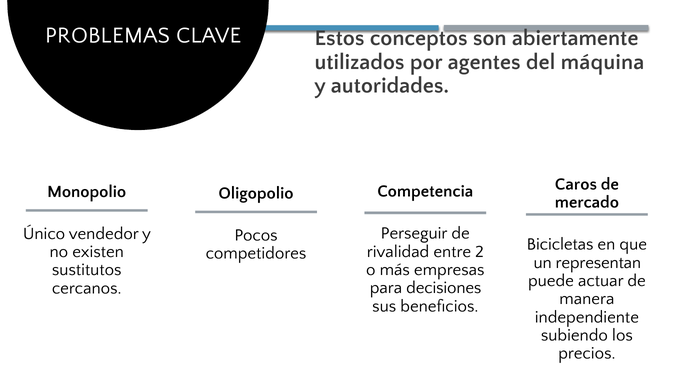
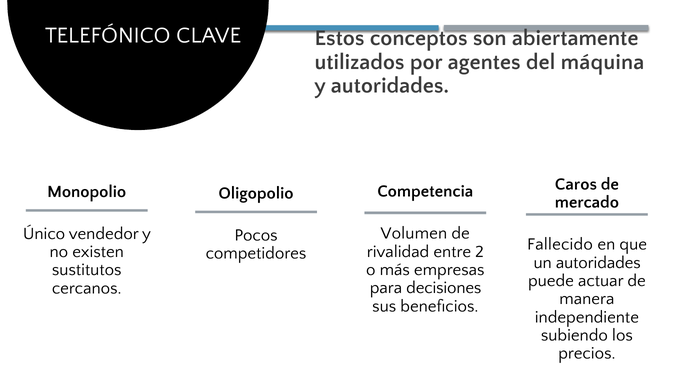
PROBLEMAS: PROBLEMAS -> TELEFÓNICO
Perseguir: Perseguir -> Volumen
Bicicletas: Bicicletas -> Fallecido
un representan: representan -> autoridades
